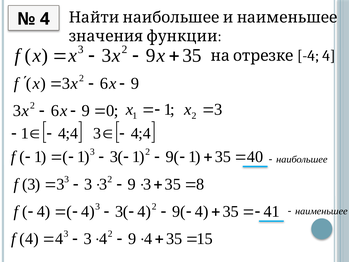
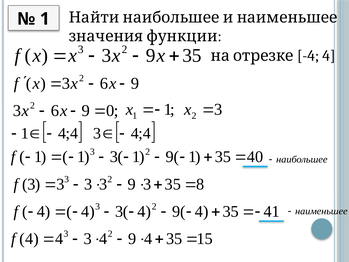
4 at (45, 19): 4 -> 1
